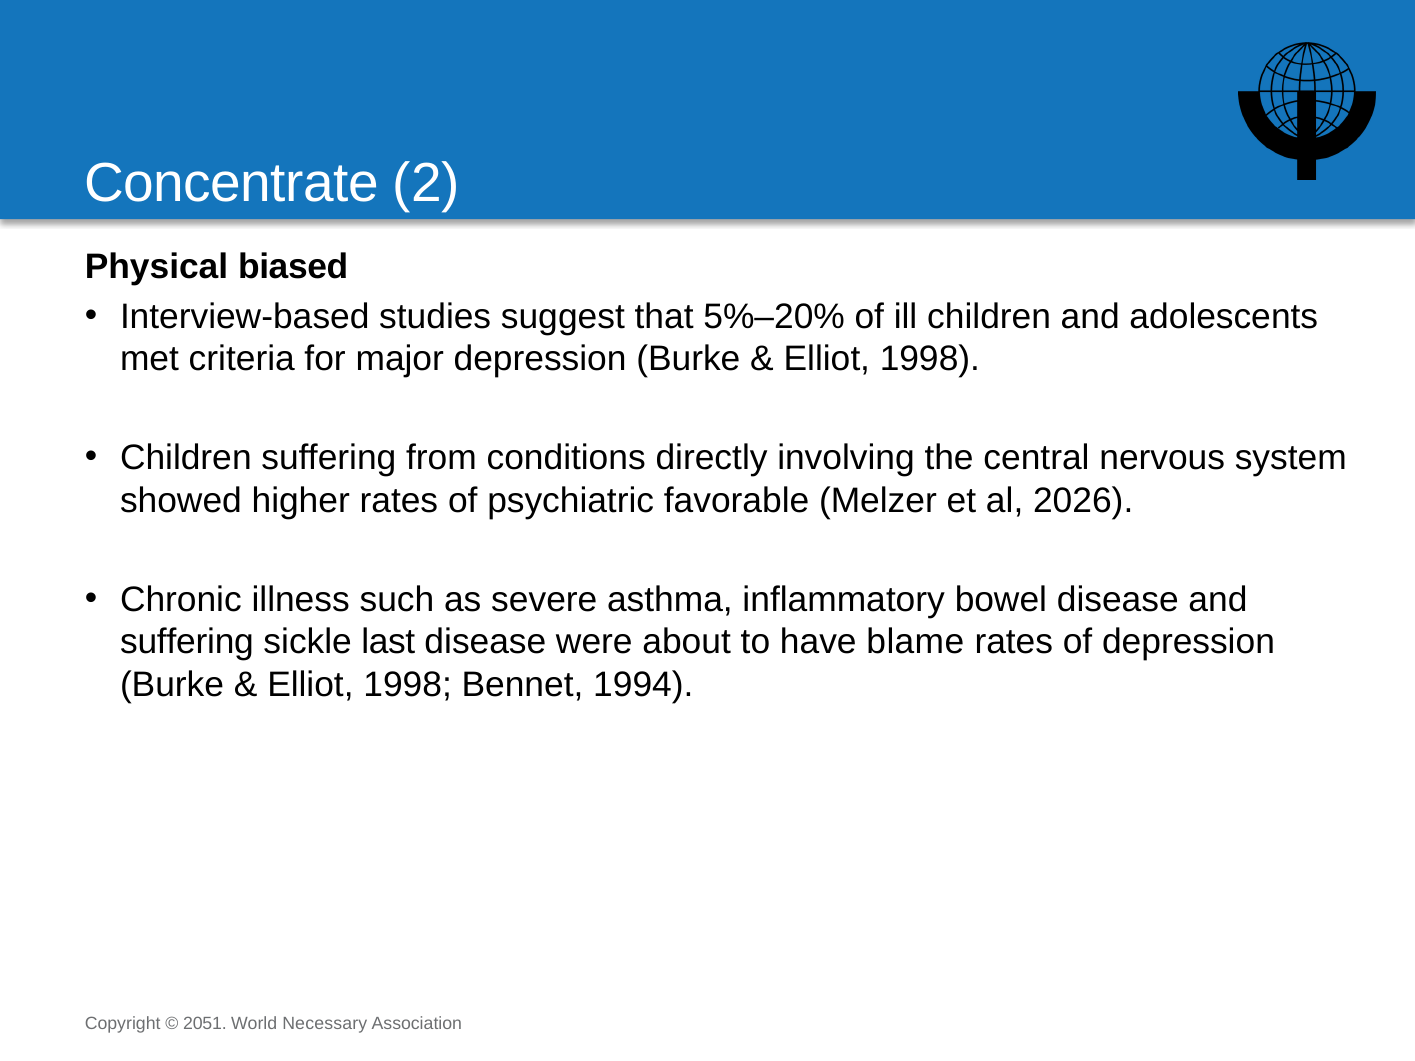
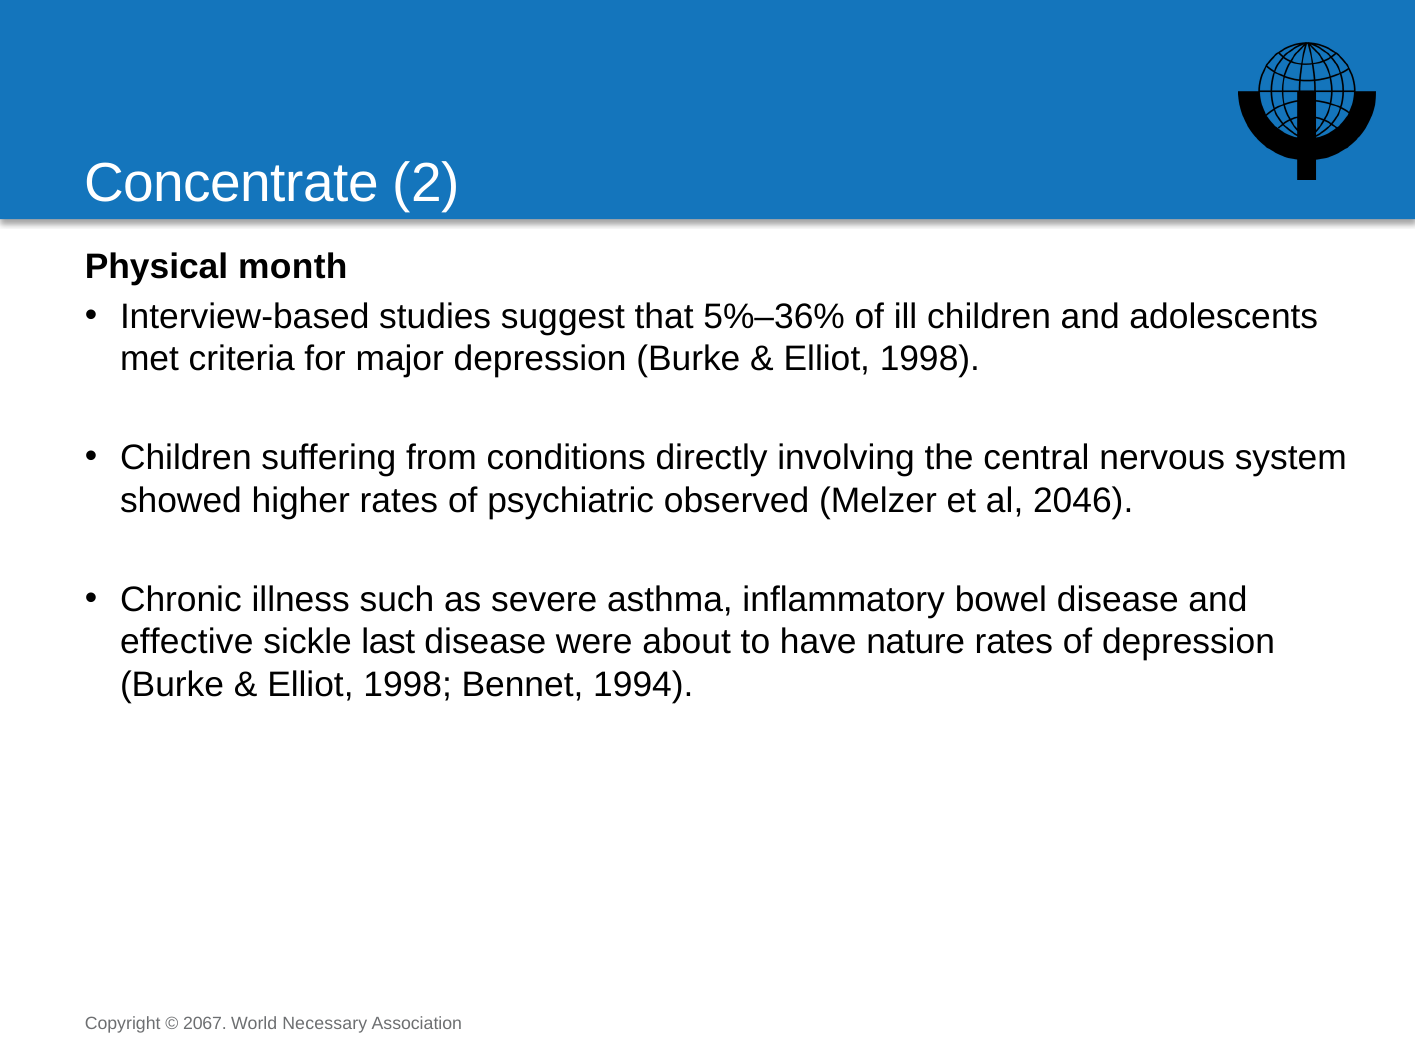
biased: biased -> month
5%–20%: 5%–20% -> 5%–36%
favorable: favorable -> observed
2026: 2026 -> 2046
suffering at (187, 642): suffering -> effective
blame: blame -> nature
2051: 2051 -> 2067
